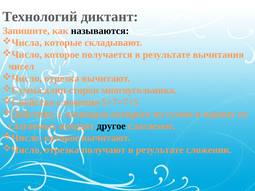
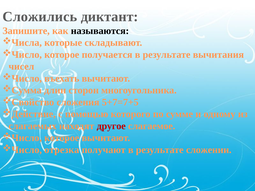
Технологий: Технологий -> Сложились
отрезка at (62, 78): отрезка -> въехать
другое colour: black -> red
